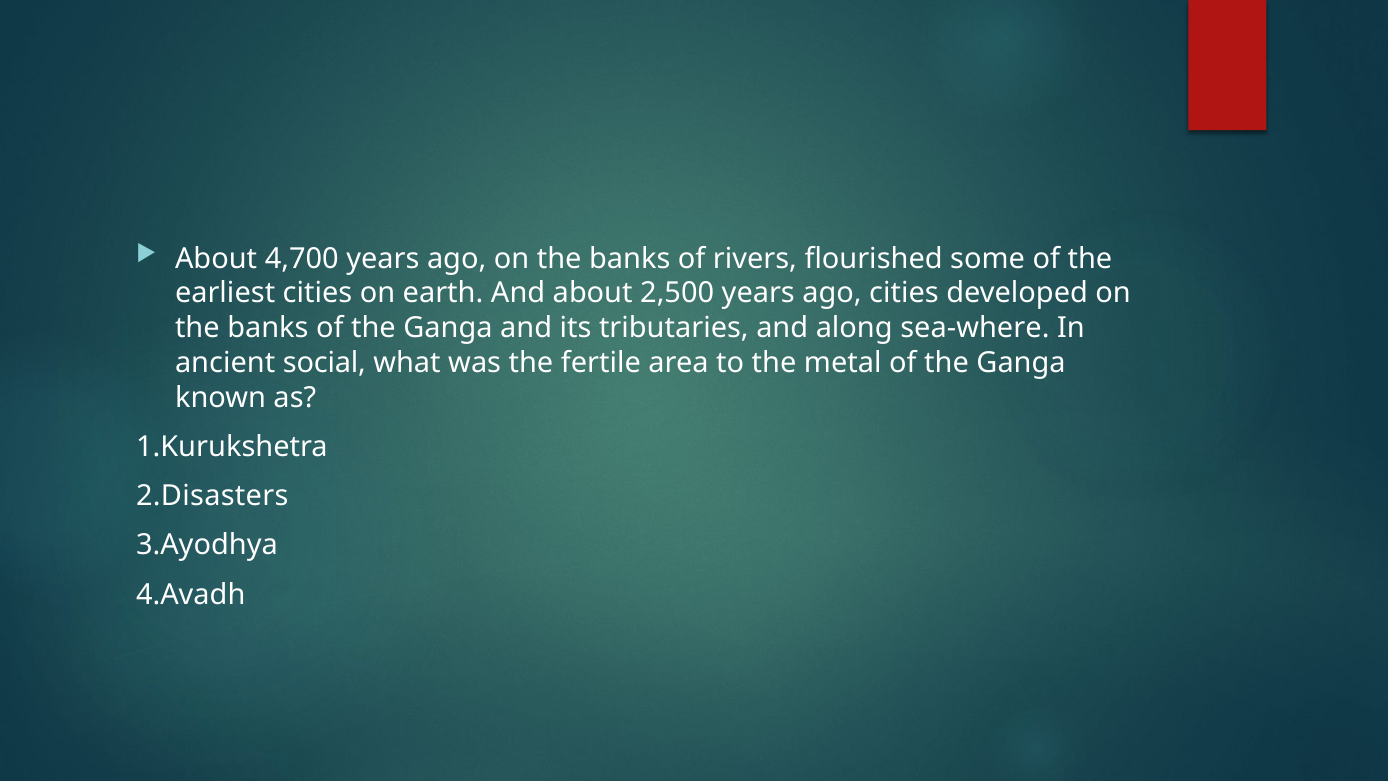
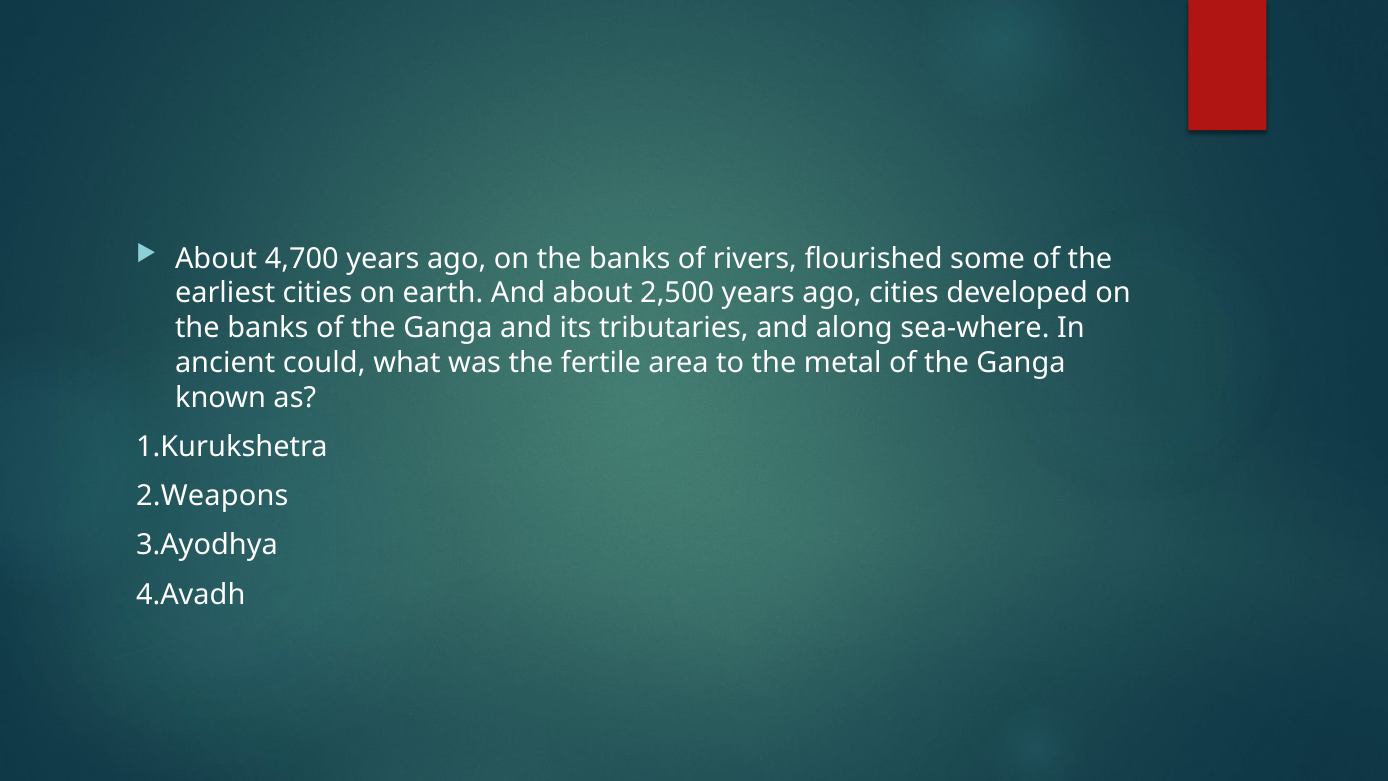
social: social -> could
2.Disasters: 2.Disasters -> 2.Weapons
